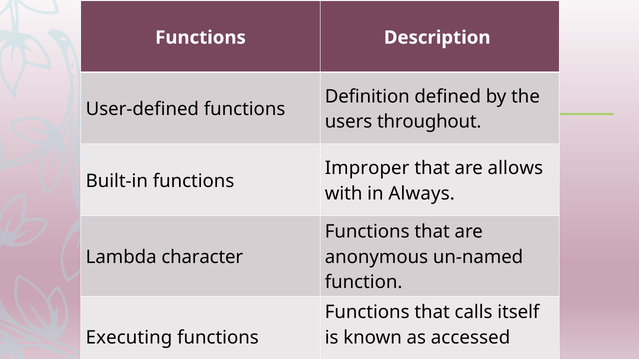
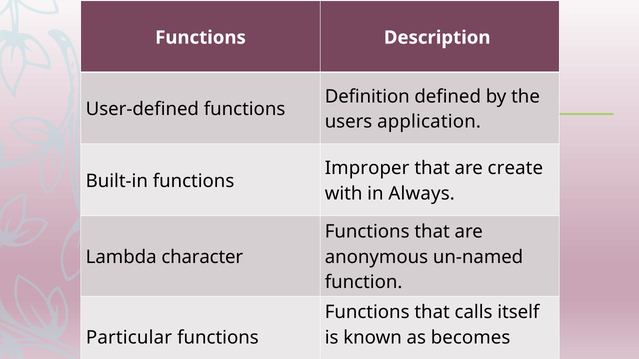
throughout: throughout -> application
allows: allows -> create
Executing: Executing -> Particular
accessed: accessed -> becomes
